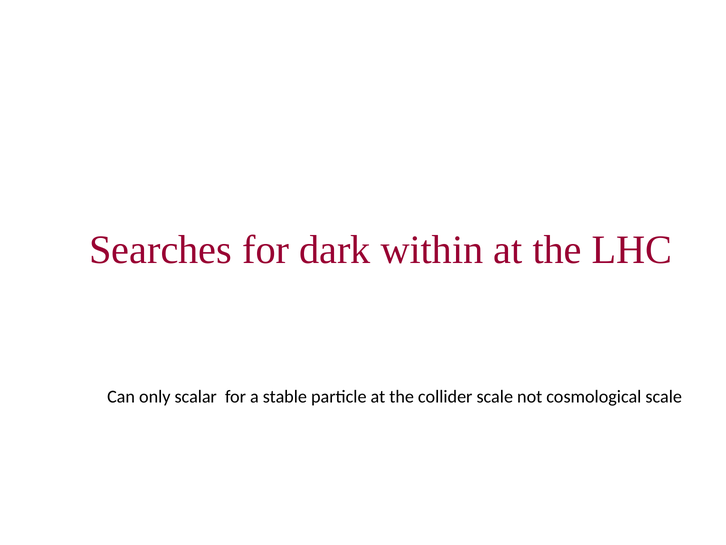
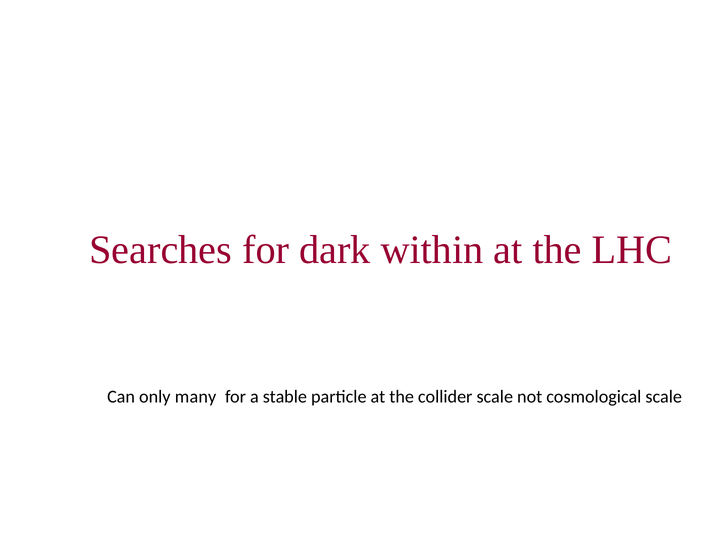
scalar: scalar -> many
